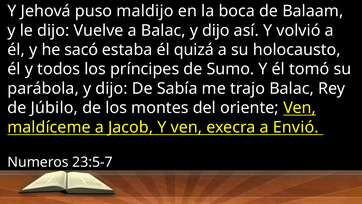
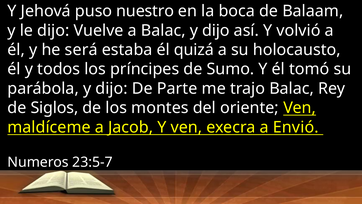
maldijo: maldijo -> nuestro
sacó: sacó -> será
Sabía: Sabía -> Parte
Júbilo: Júbilo -> Siglos
